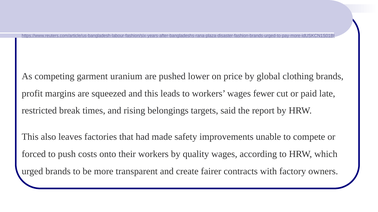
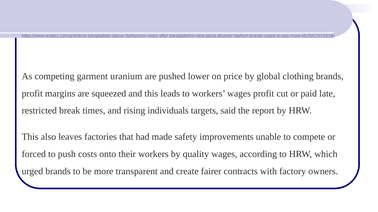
wages fewer: fewer -> profit
belongings: belongings -> individuals
